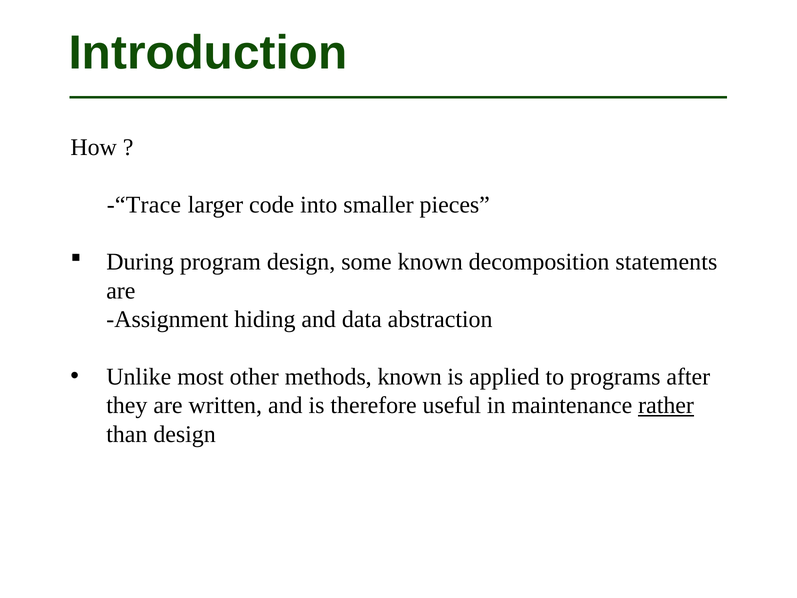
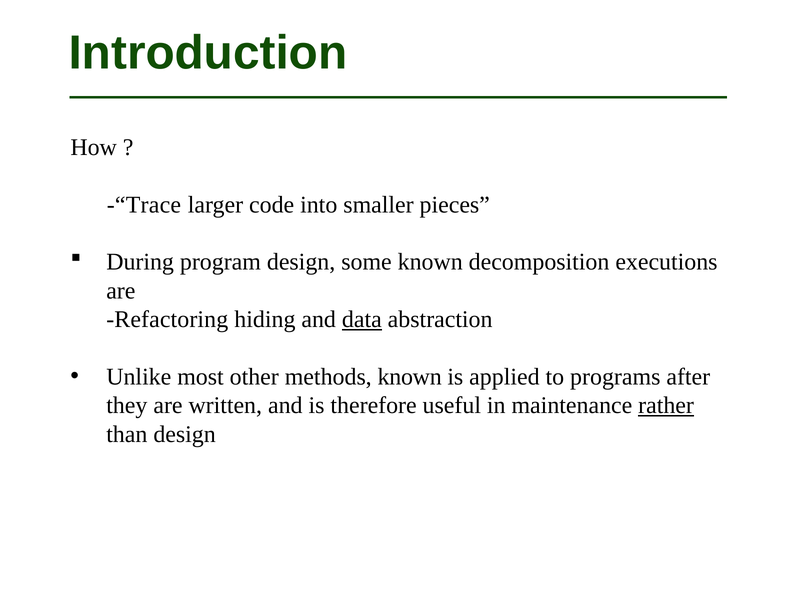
statements: statements -> executions
Assignment: Assignment -> Refactoring
data underline: none -> present
